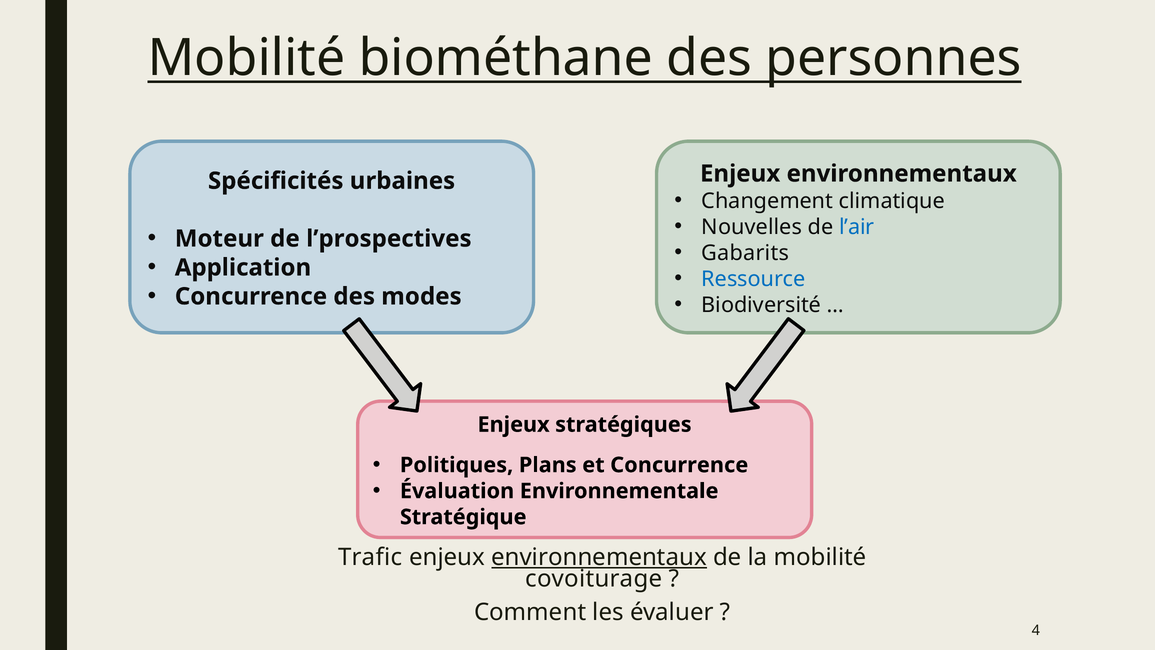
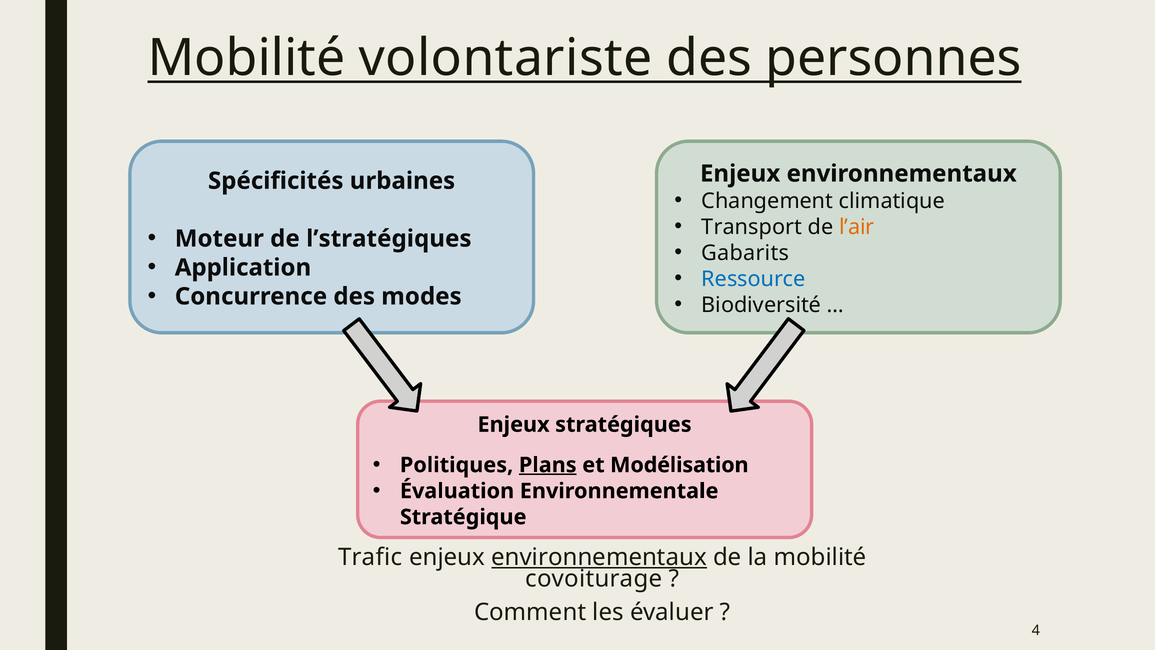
biométhane: biométhane -> volontariste
Nouvelles: Nouvelles -> Transport
l’air colour: blue -> orange
l’prospectives: l’prospectives -> l’stratégiques
Plans underline: none -> present
et Concurrence: Concurrence -> Modélisation
